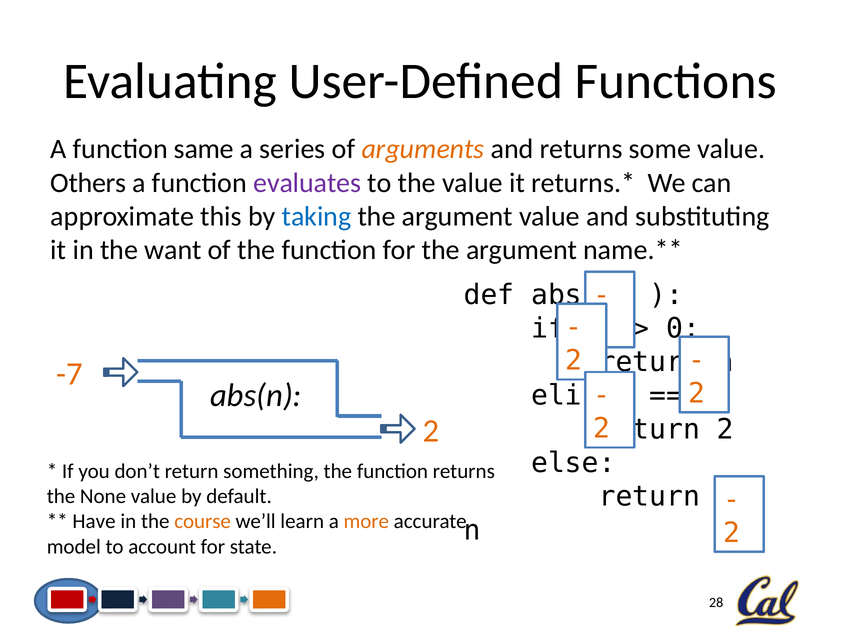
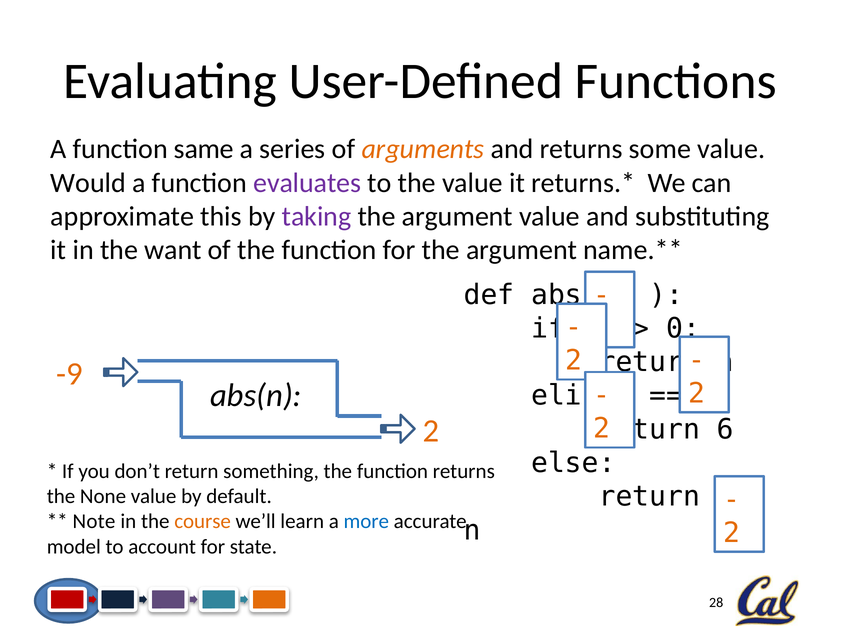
Others: Others -> Would
taking colour: blue -> purple
-7: -7 -> -9
2 at (725, 429): 2 -> 6
Have: Have -> Note
more colour: orange -> blue
